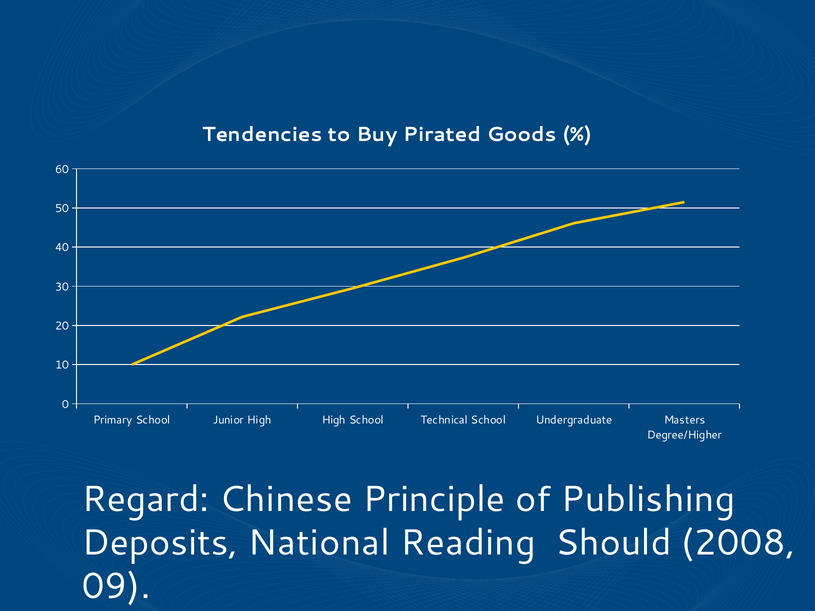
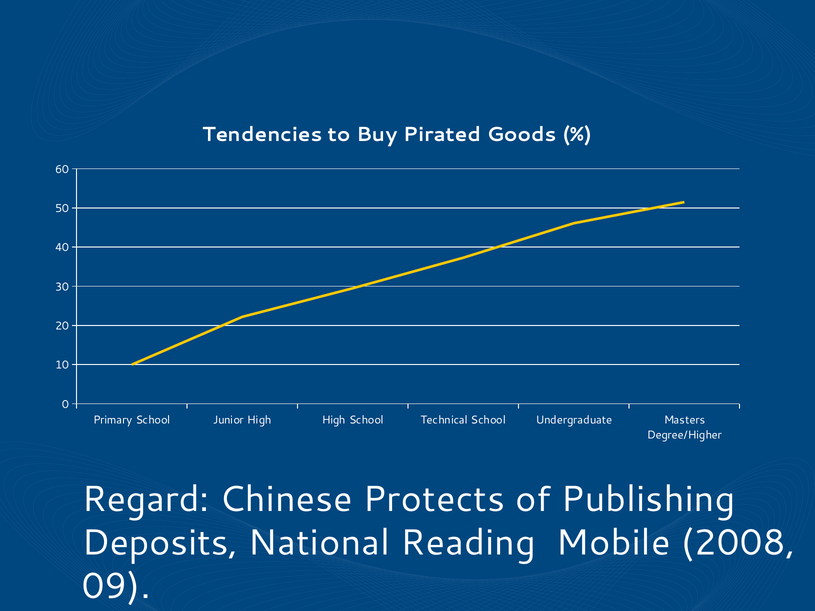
Principle: Principle -> Protects
Should: Should -> Mobile
